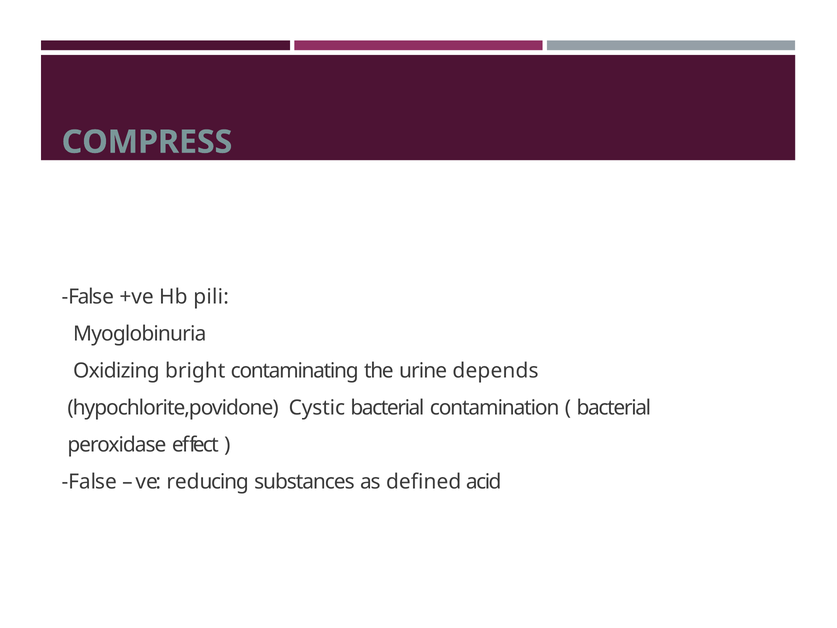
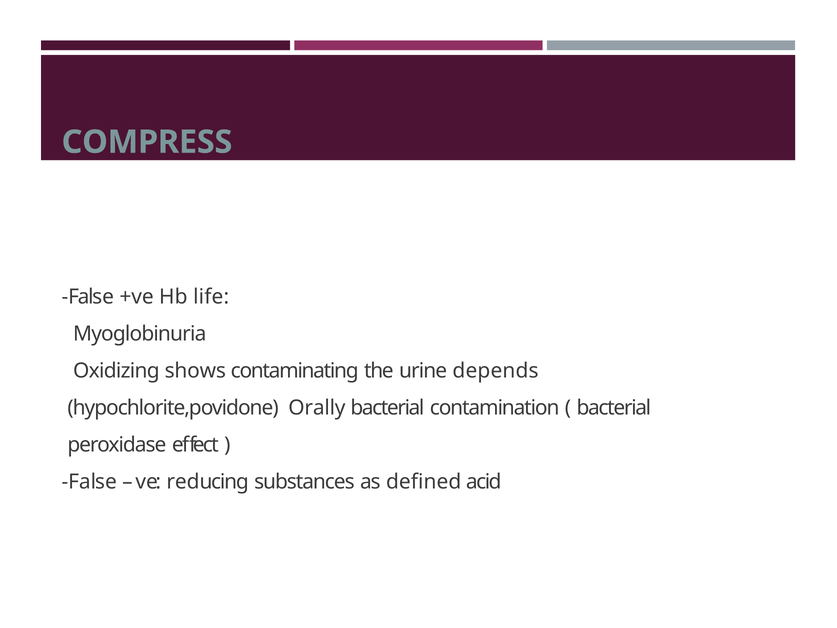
pili: pili -> life
bright: bright -> shows
Cystic: Cystic -> Orally
